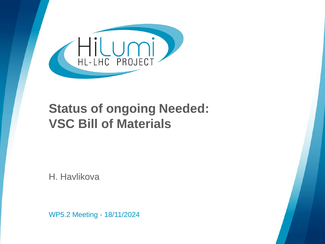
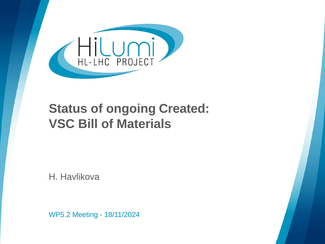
Needed: Needed -> Created
